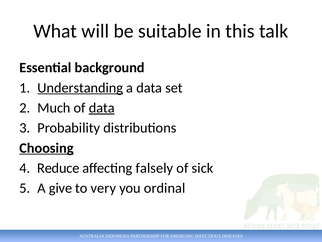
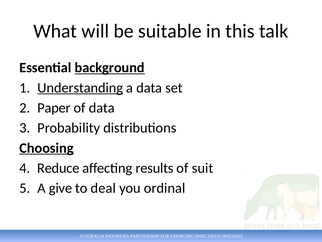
background underline: none -> present
Much: Much -> Paper
data at (102, 108) underline: present -> none
falsely: falsely -> results
sick: sick -> suit
very: very -> deal
